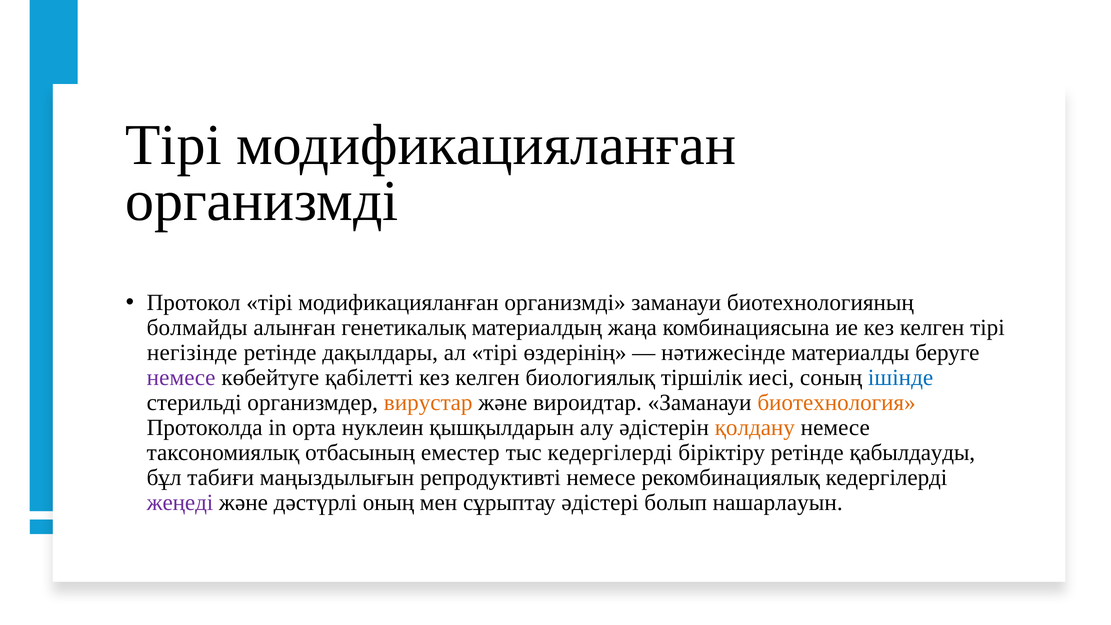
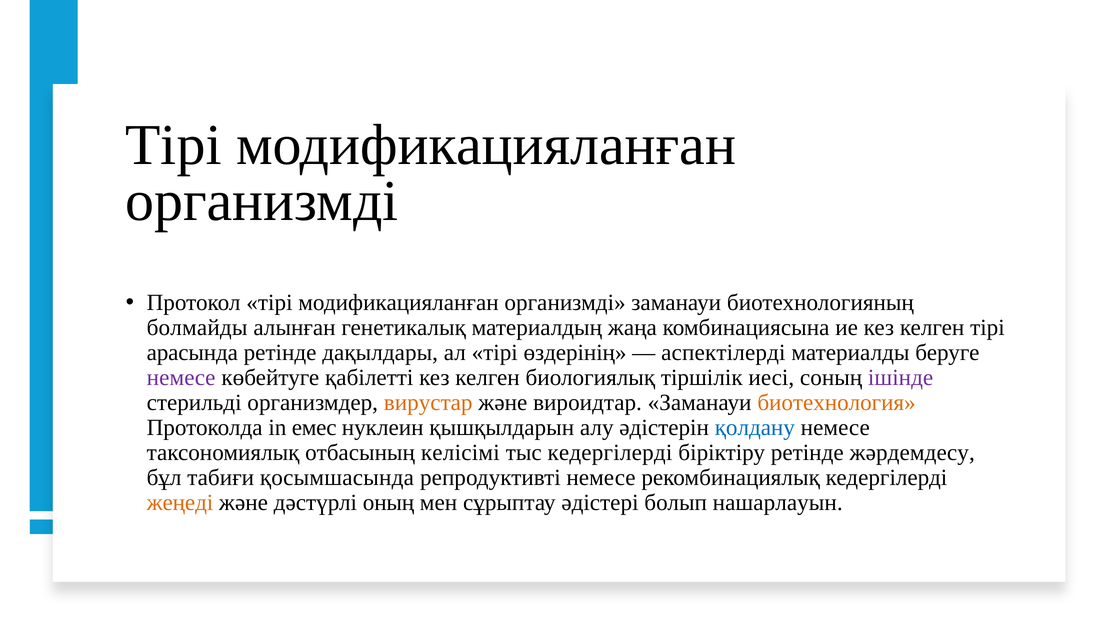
негізінде: негізінде -> арасында
нәтижесінде: нәтижесінде -> аспектілерді
ішінде colour: blue -> purple
орта: орта -> емес
қолдану colour: orange -> blue
еместер: еместер -> келісімі
қабылдауды: қабылдауды -> жәрдемдесу
маңыздылығын: маңыздылығын -> қосымшасында
жеңеді colour: purple -> orange
